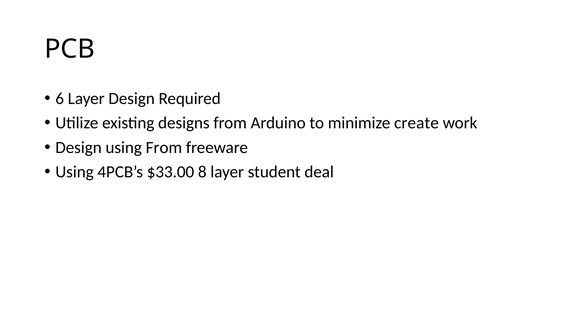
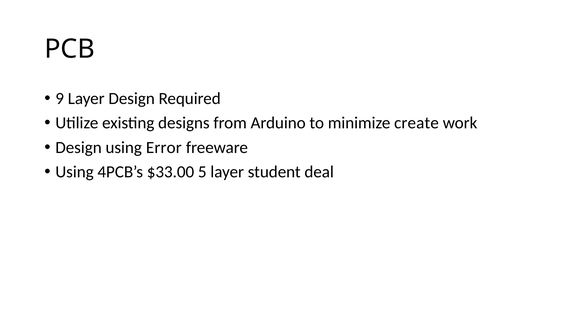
6: 6 -> 9
using From: From -> Error
8: 8 -> 5
